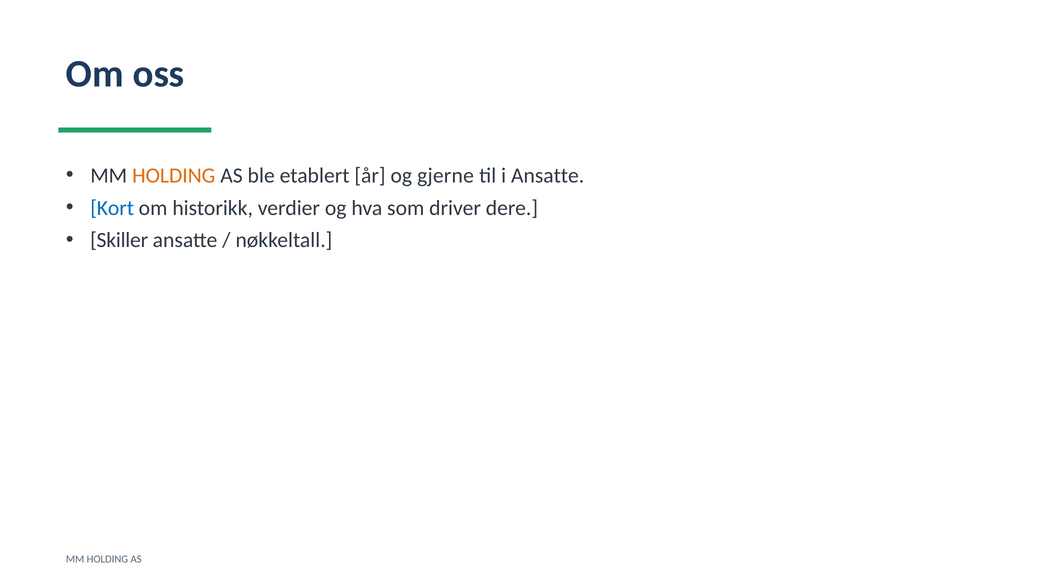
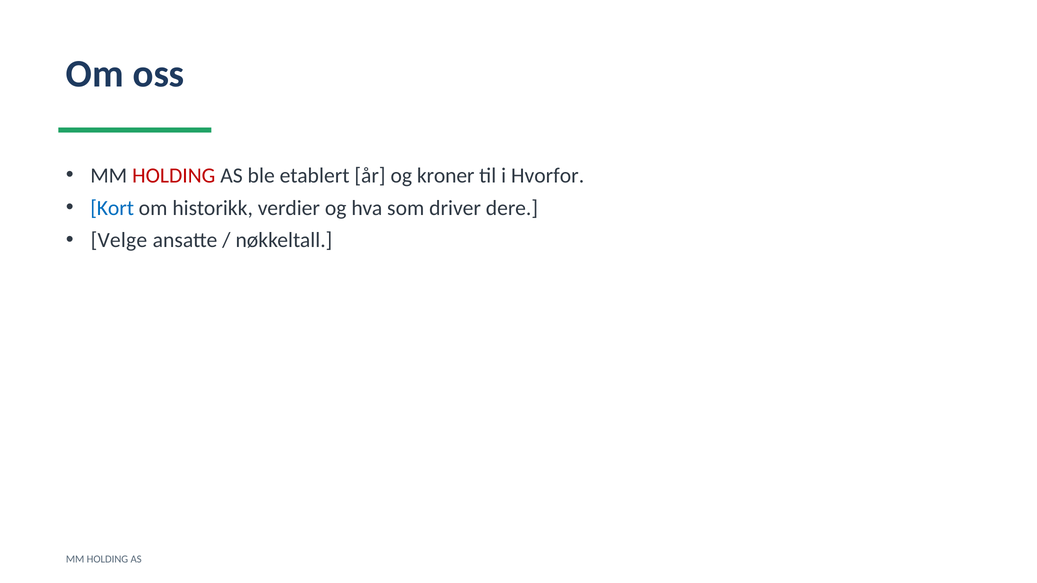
HOLDING at (174, 176) colour: orange -> red
gjerne: gjerne -> kroner
i Ansatte: Ansatte -> Hvorfor
Skiller: Skiller -> Velge
